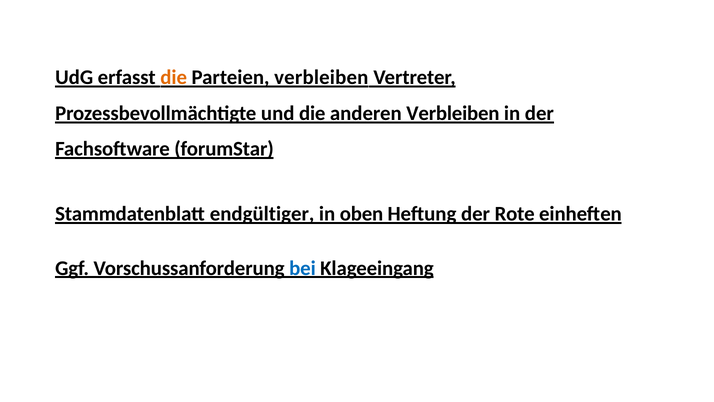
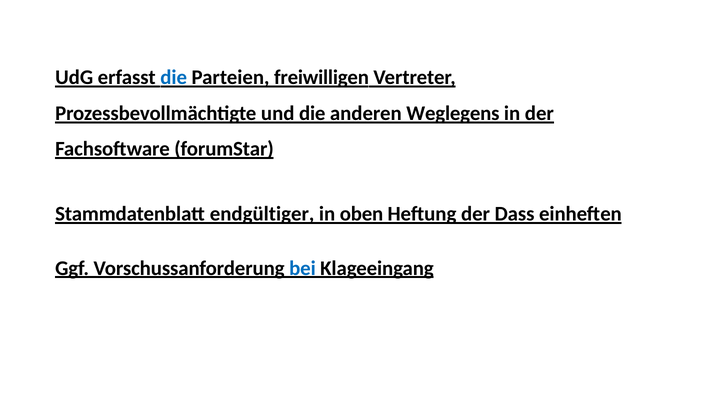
die at (174, 78) colour: orange -> blue
Parteien verbleiben: verbleiben -> freiwilligen
anderen Verbleiben: Verbleiben -> Weglegens
Rote: Rote -> Dass
